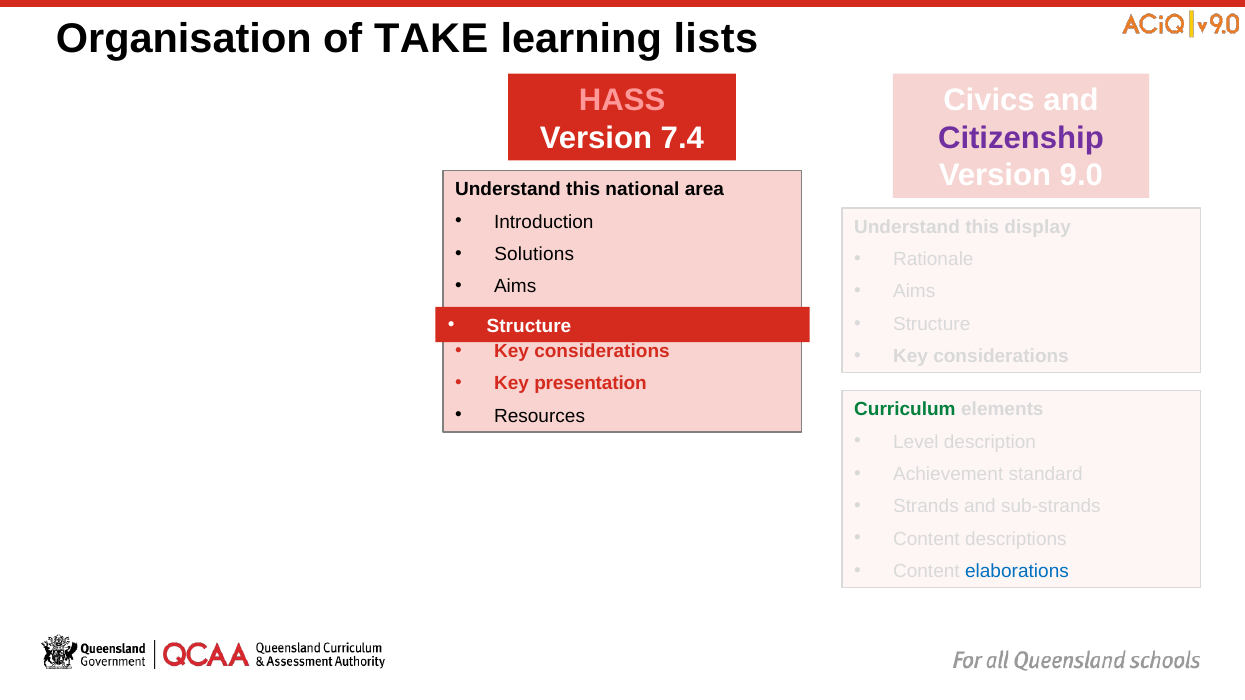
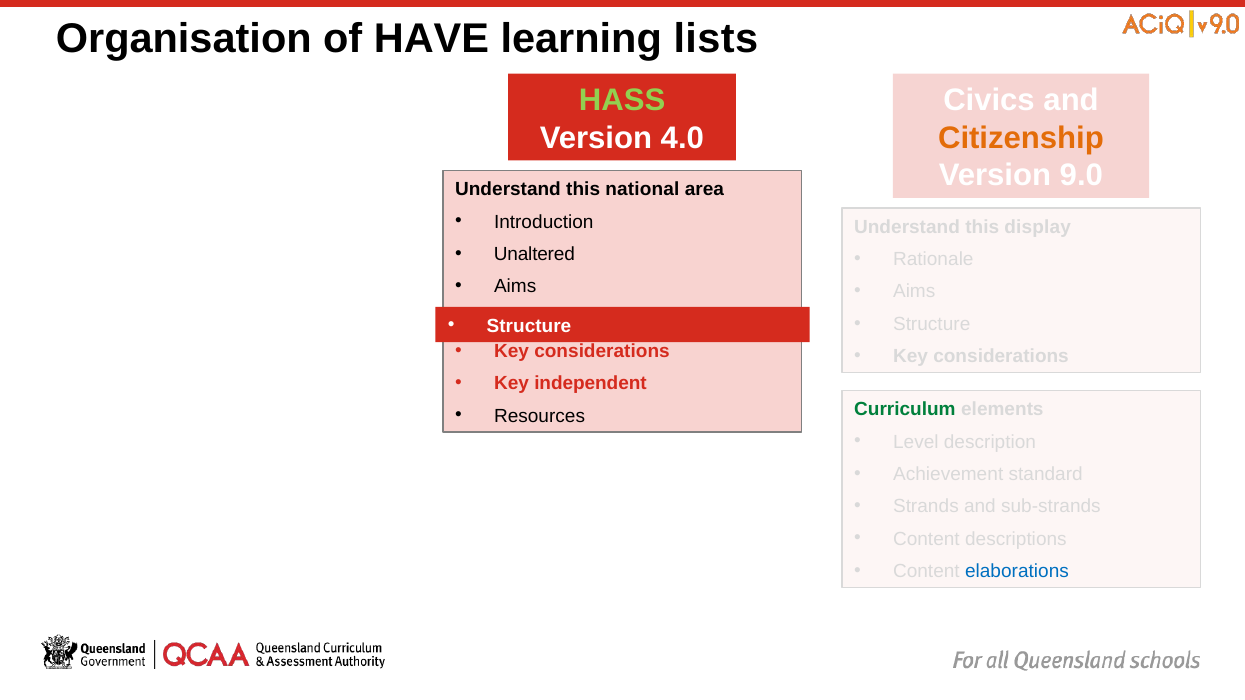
TAKE: TAKE -> HAVE
HASS colour: pink -> light green
7.4: 7.4 -> 4.0
Citizenship colour: purple -> orange
Solutions: Solutions -> Unaltered
presentation: presentation -> independent
